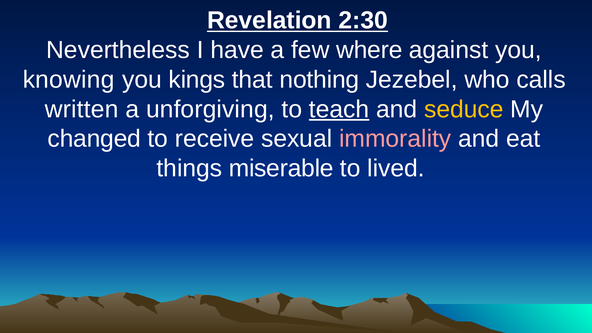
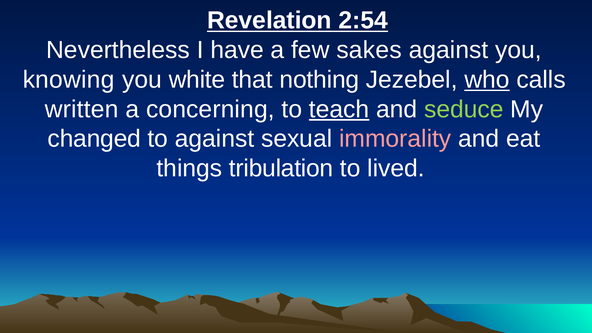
2:30: 2:30 -> 2:54
where: where -> sakes
kings: kings -> white
who underline: none -> present
unforgiving: unforgiving -> concerning
seduce colour: yellow -> light green
to receive: receive -> against
miserable: miserable -> tribulation
